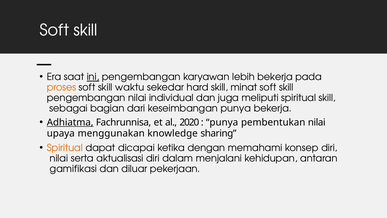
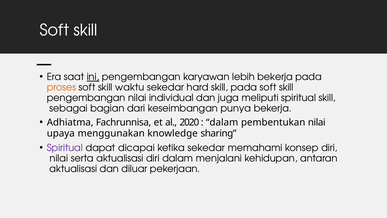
skill minat: minat -> pada
Adhiatma underline: present -> none
punya at (222, 122): punya -> dalam
Spiritual at (65, 148) colour: orange -> purple
ketika dengan: dengan -> sekedar
gamifikasi at (73, 169): gamifikasi -> aktualisasi
